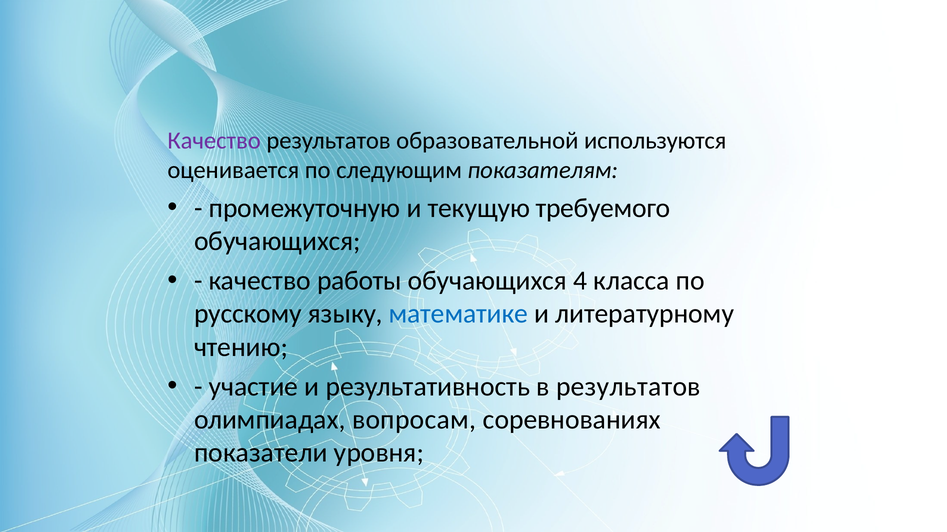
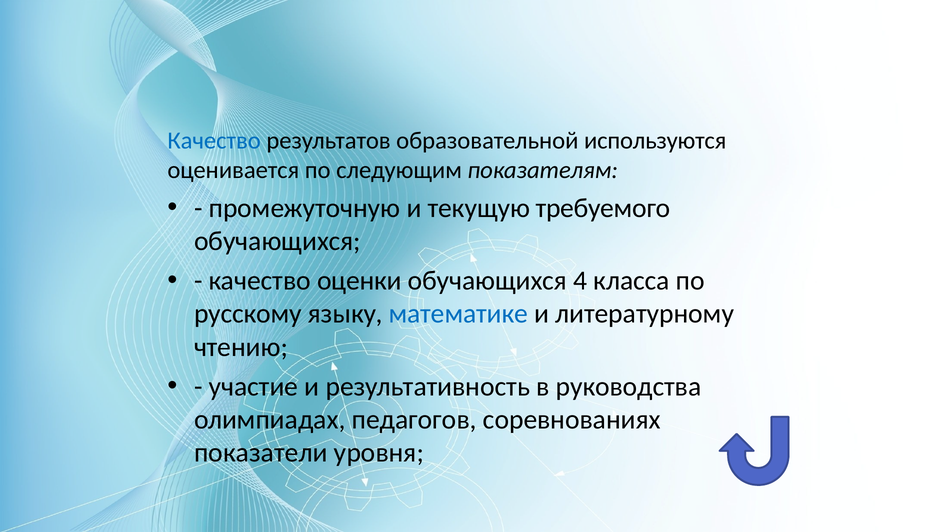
Качество at (214, 141) colour: purple -> blue
работы: работы -> оценки
в результатов: результатов -> руководства
вопросам: вопросам -> педагогов
